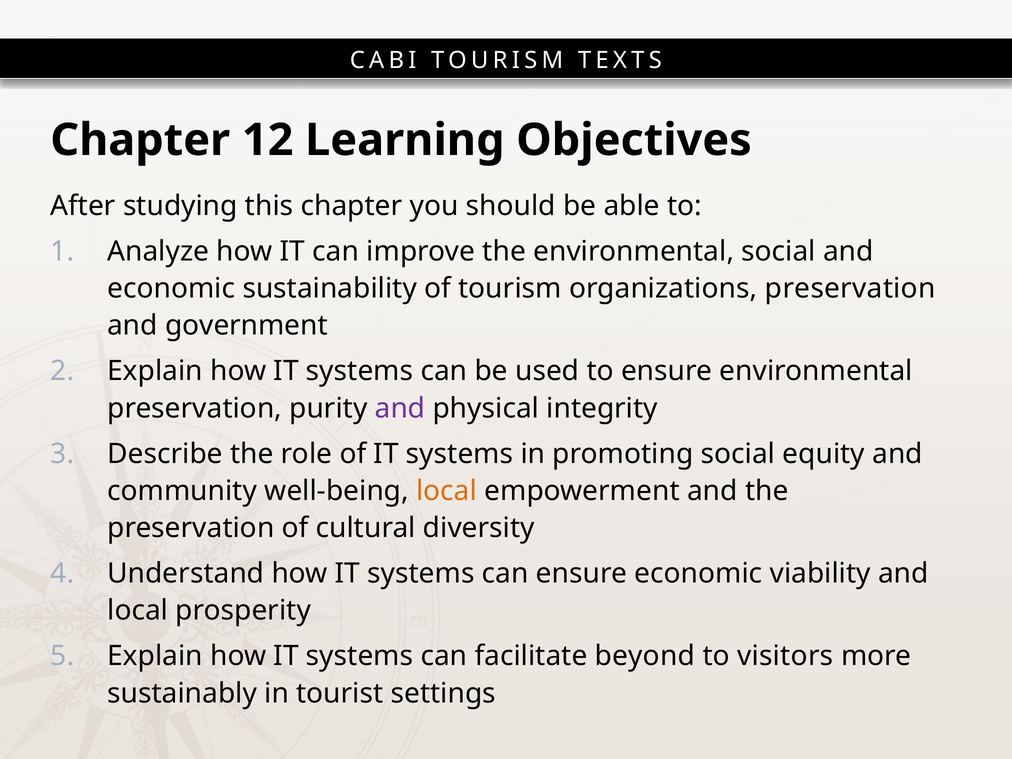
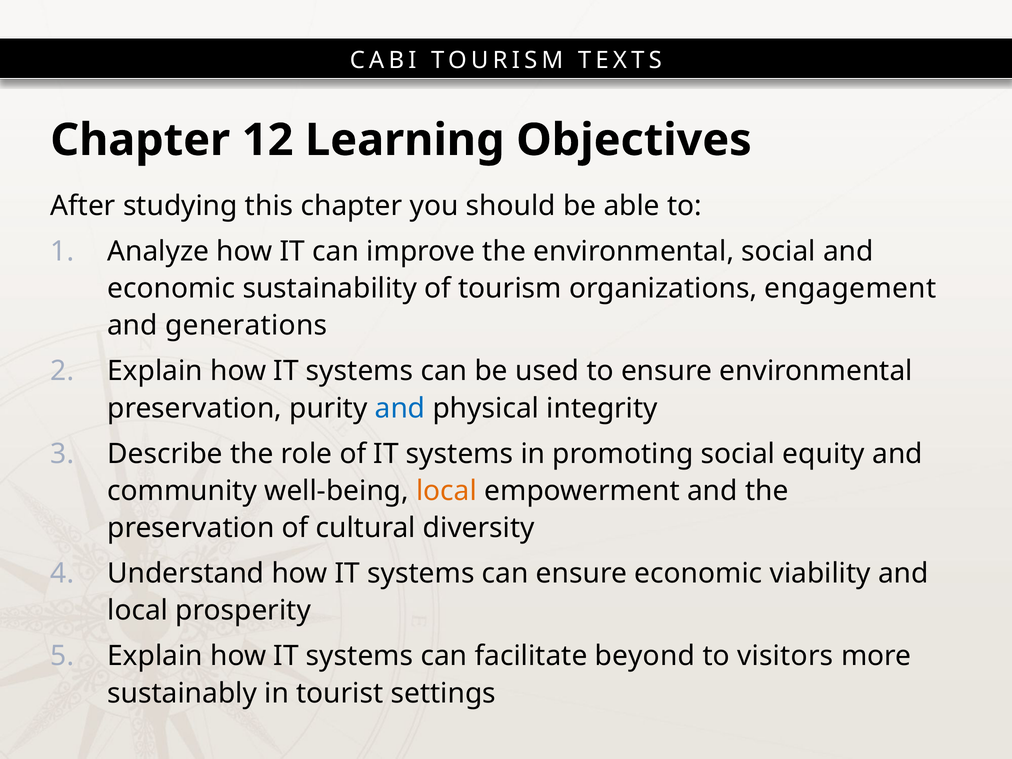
organizations preservation: preservation -> engagement
government: government -> generations
and at (400, 408) colour: purple -> blue
